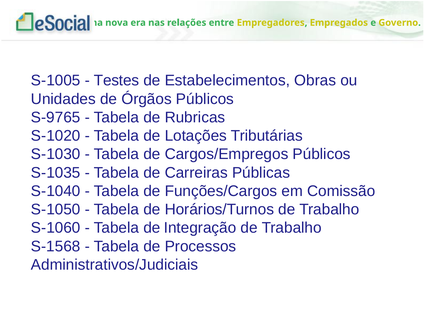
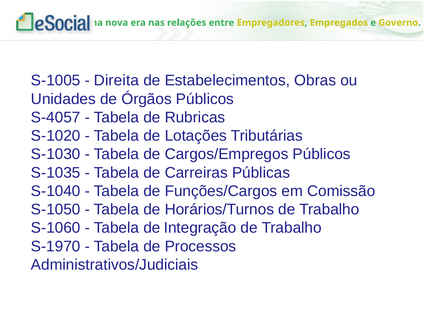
Testes: Testes -> Direita
S-9765: S-9765 -> S-4057
S-1568: S-1568 -> S-1970
